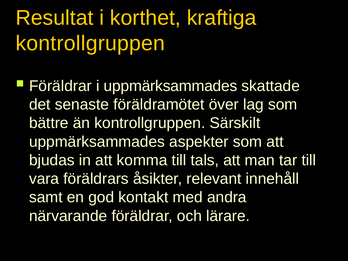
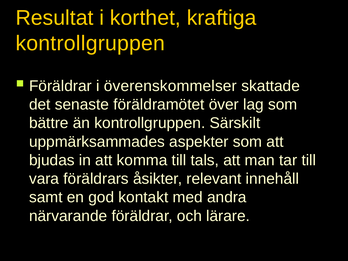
i uppmärksammades: uppmärksammades -> överenskommelser
